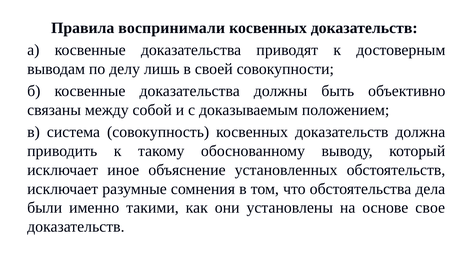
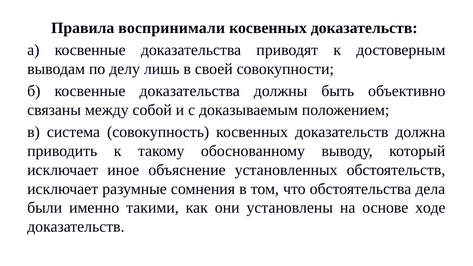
свое: свое -> ходе
